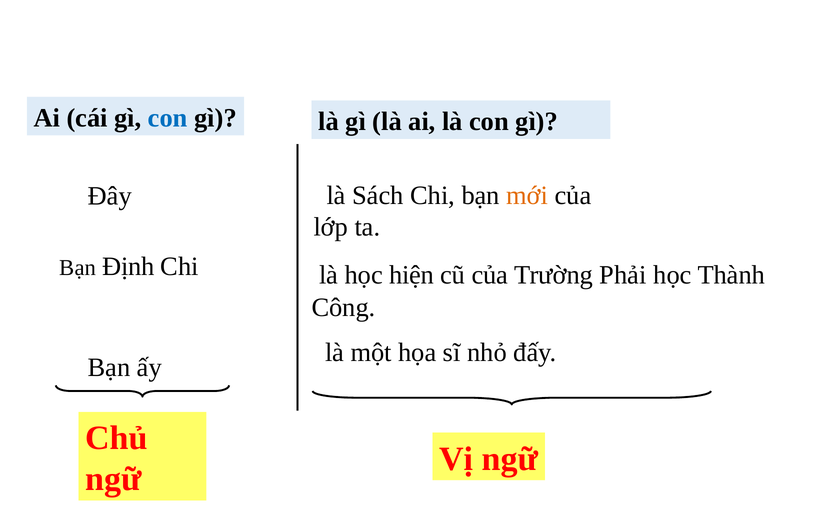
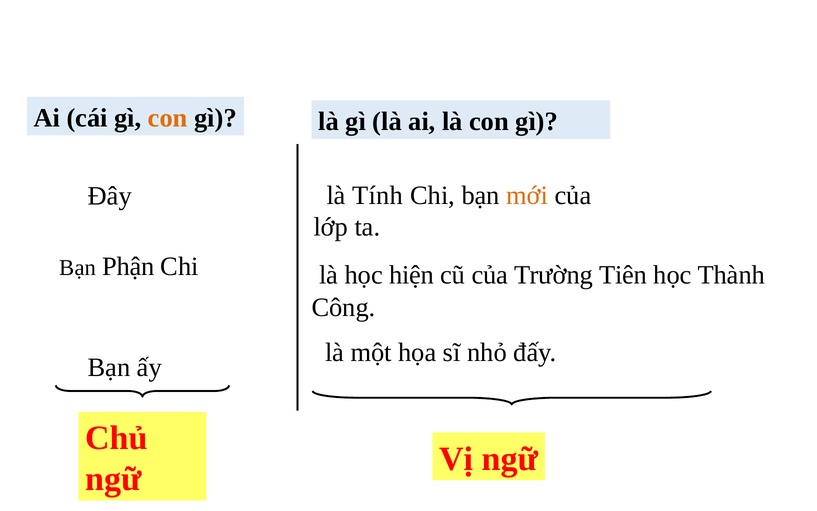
con at (168, 118) colour: blue -> orange
Sách: Sách -> Tính
Định: Định -> Phận
Phải: Phải -> Tiên
